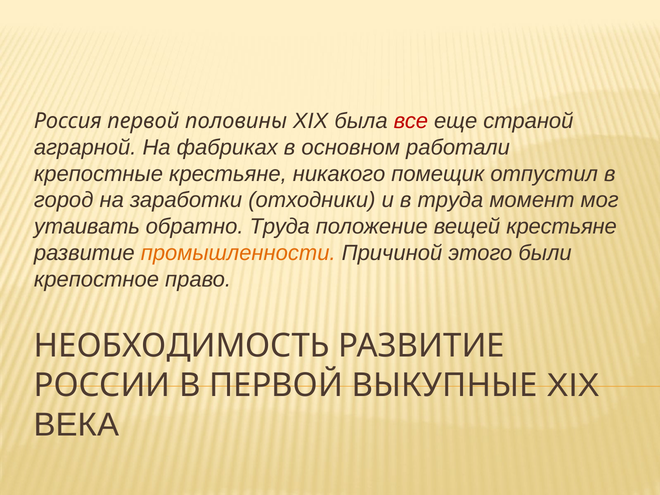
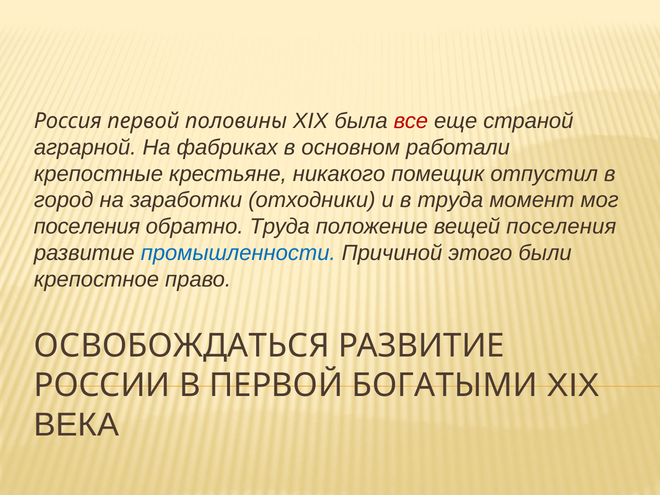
утаивать at (87, 227): утаивать -> поселения
вещей крестьяне: крестьяне -> поселения
промышленности colour: orange -> blue
НЕОБХОДИМОСТЬ: НЕОБХОДИМОСТЬ -> ОСВОБОЖДАТЬСЯ
ВЫКУПНЫЕ: ВЫКУПНЫЕ -> БОГАТЫМИ
